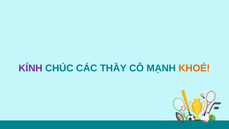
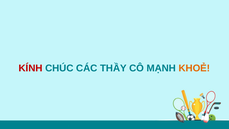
KÍNH colour: purple -> red
